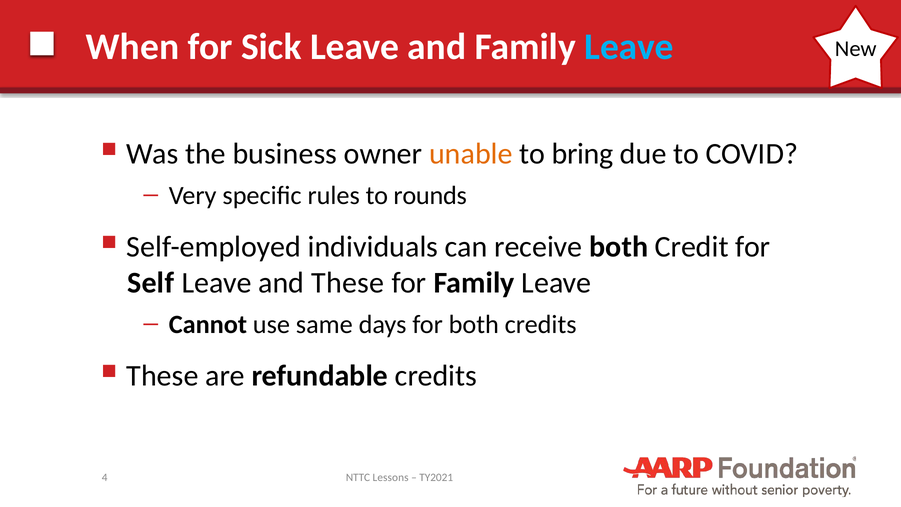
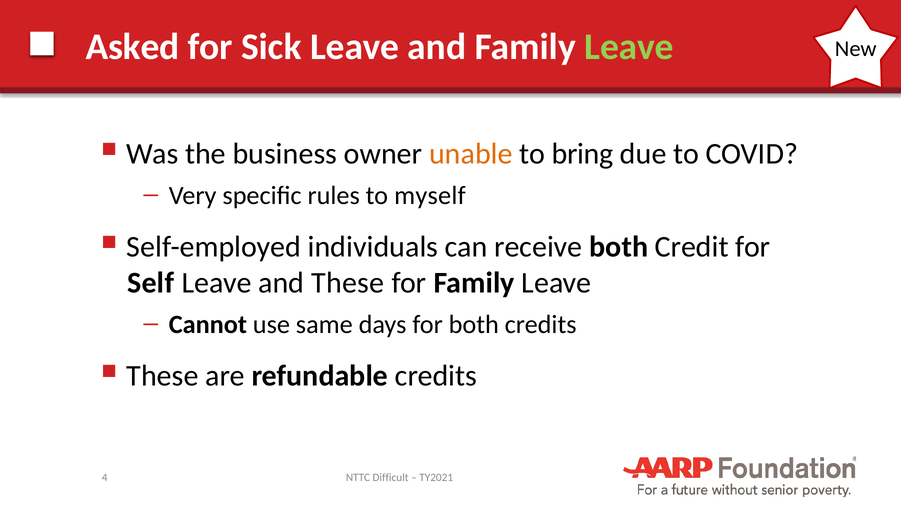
When: When -> Asked
Leave at (629, 47) colour: light blue -> light green
rounds: rounds -> myself
Lessons: Lessons -> Difficult
